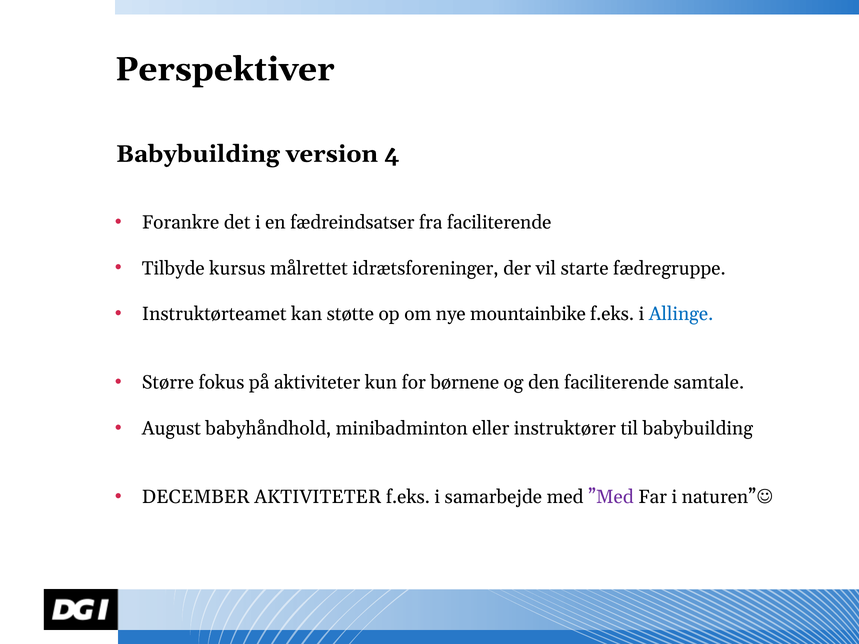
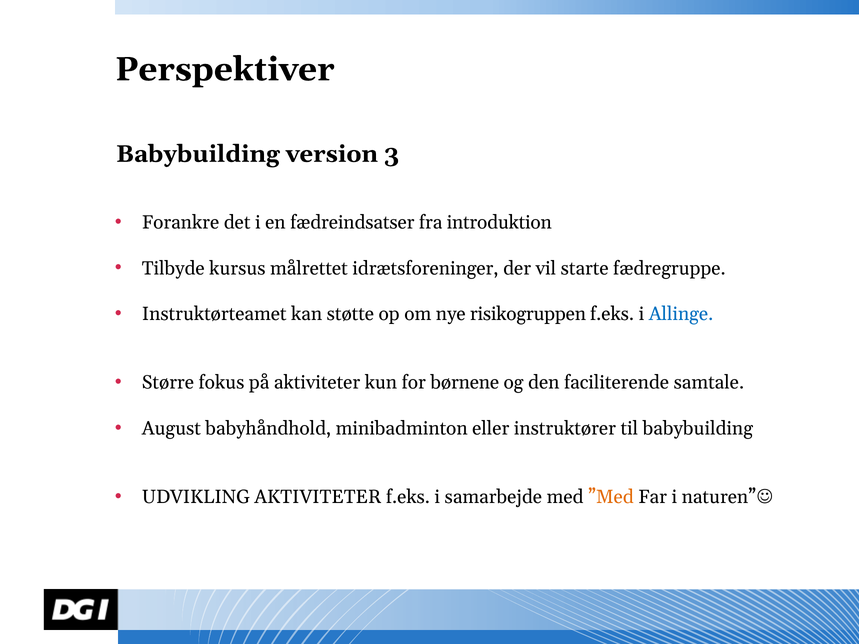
4: 4 -> 3
fra faciliterende: faciliterende -> introduktion
mountainbike: mountainbike -> risikogruppen
DECEMBER: DECEMBER -> UDVIKLING
”Med colour: purple -> orange
